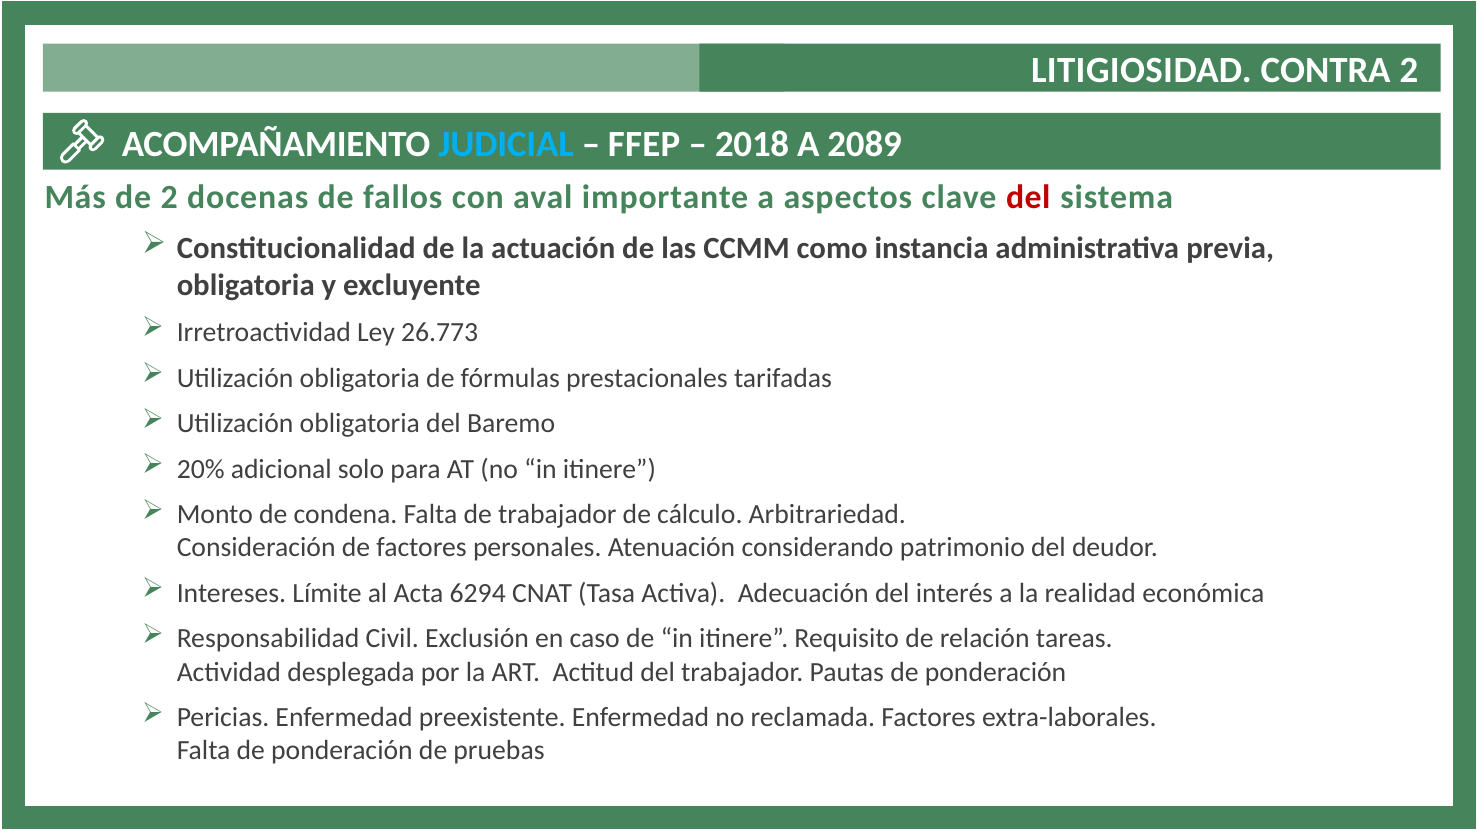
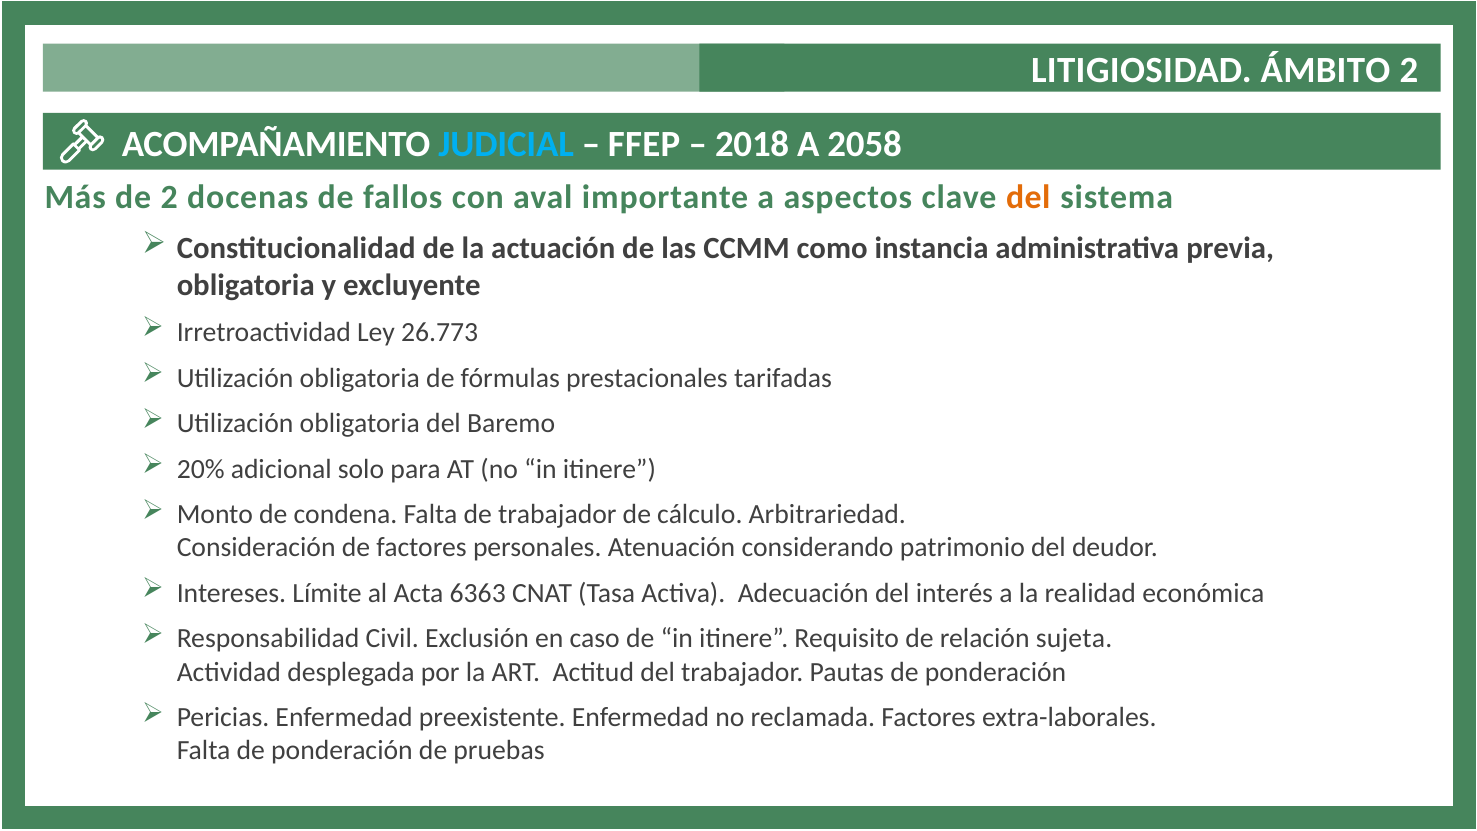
CONTRA: CONTRA -> ÁMBITO
2089: 2089 -> 2058
del at (1028, 198) colour: red -> orange
6294: 6294 -> 6363
tareas: tareas -> sujeta
